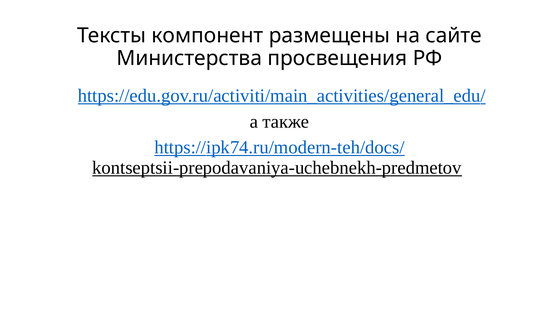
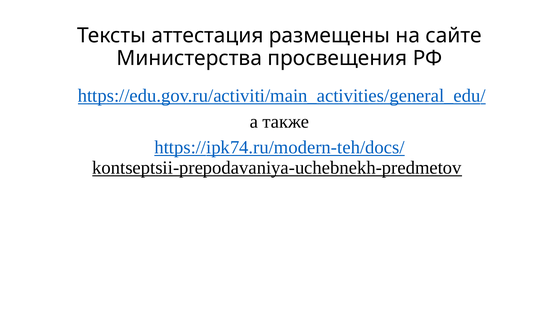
компонент: компонент -> аттестация
